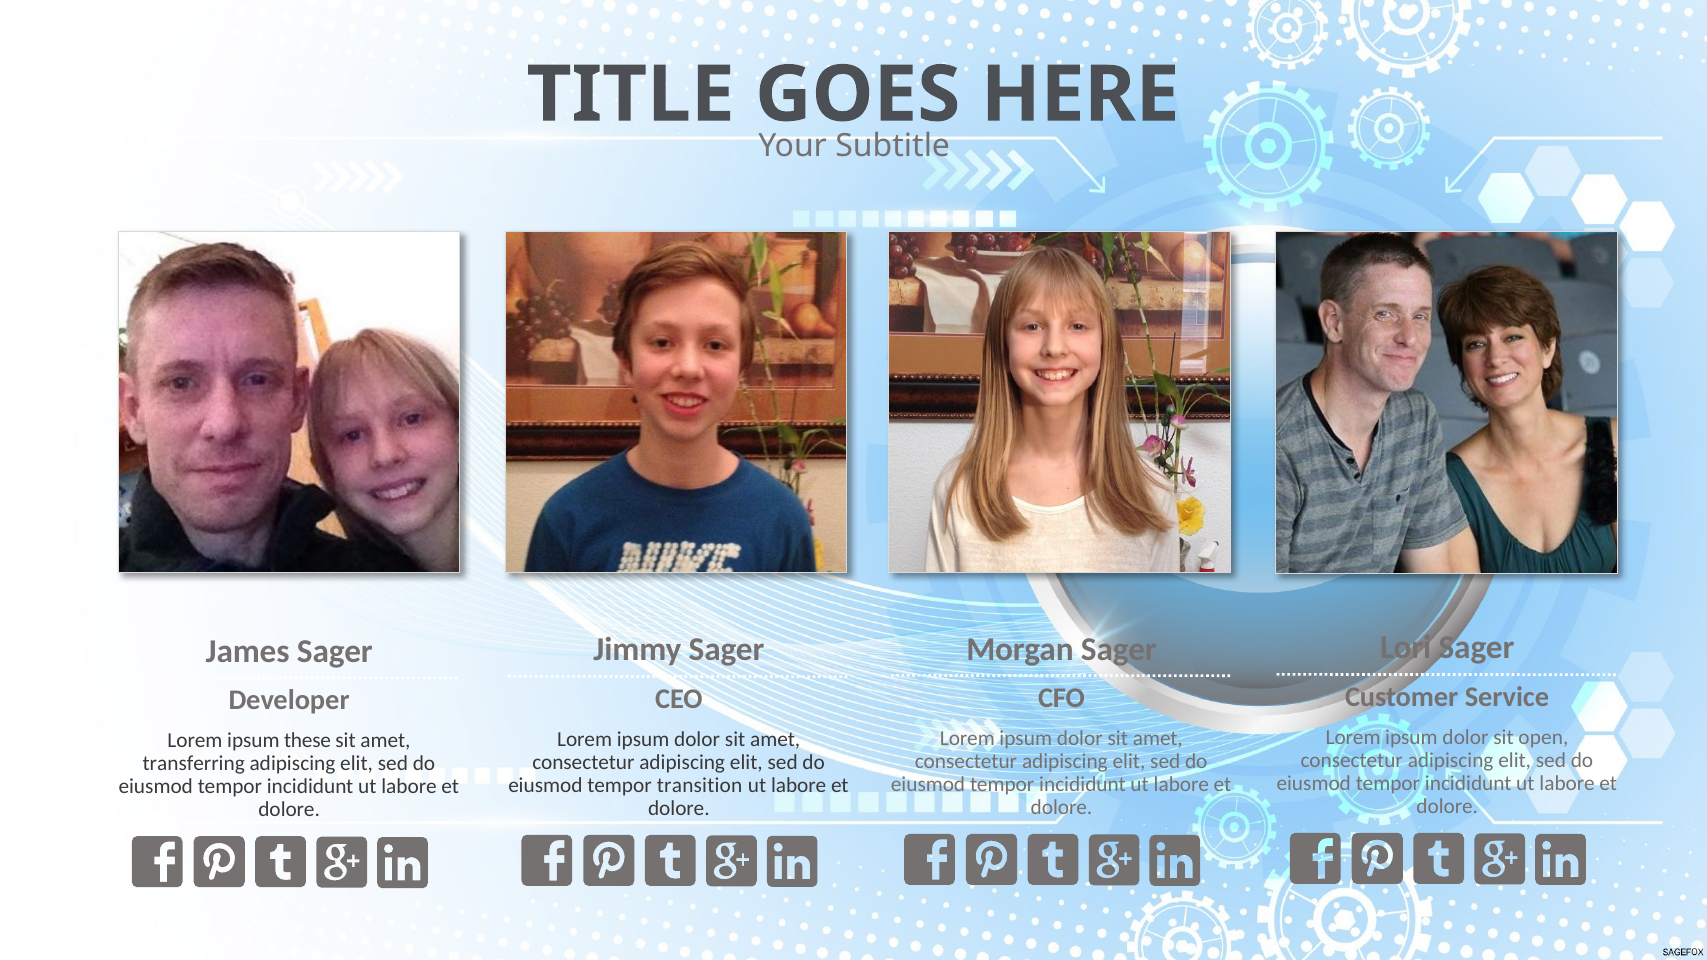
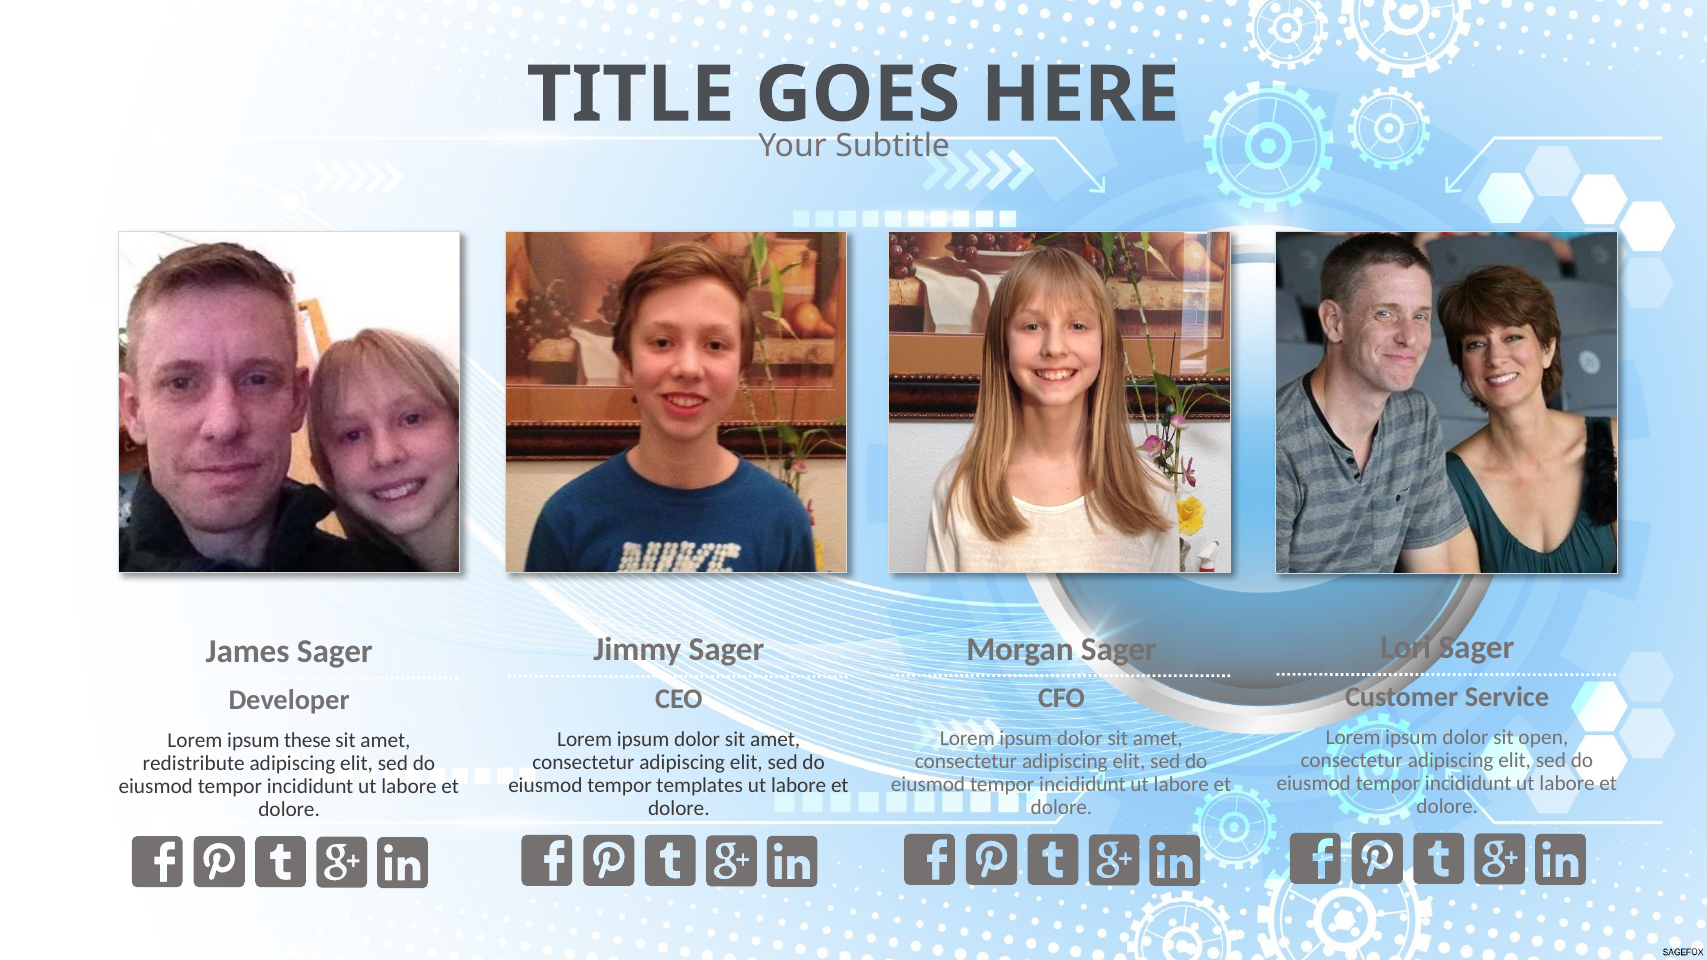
transferring: transferring -> redistribute
transition: transition -> templates
